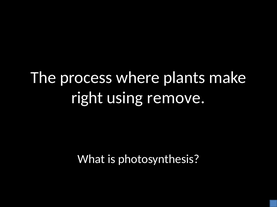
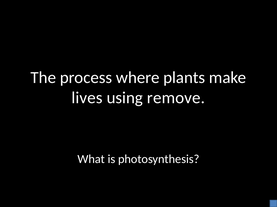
right: right -> lives
